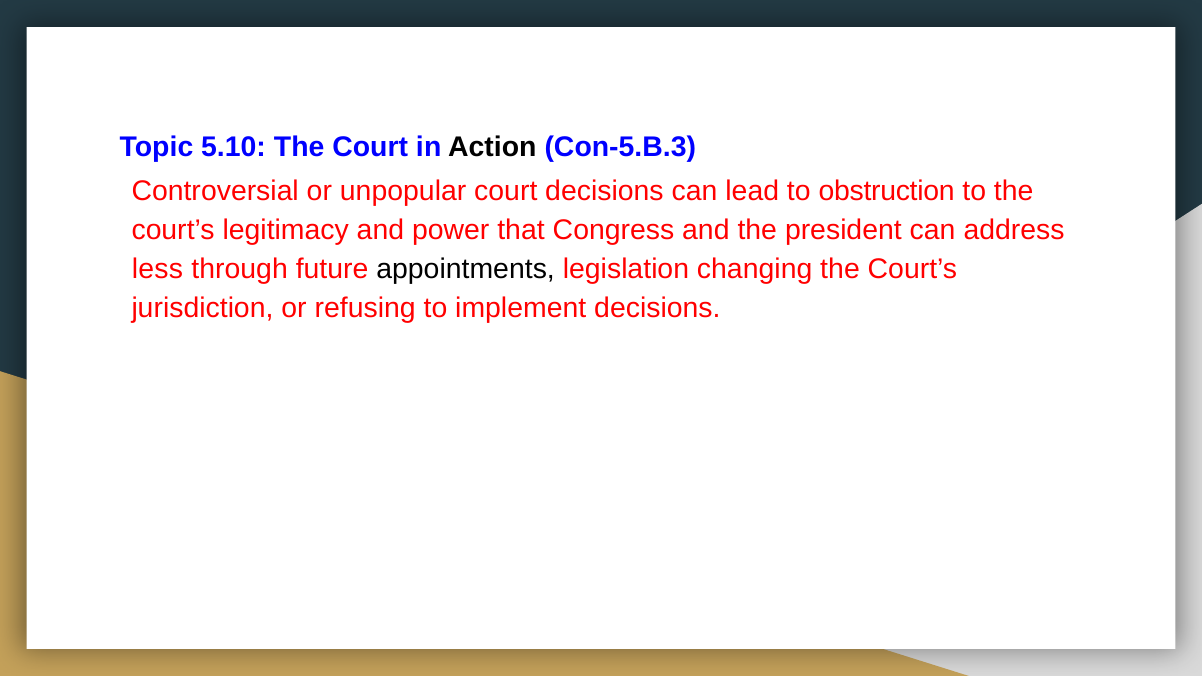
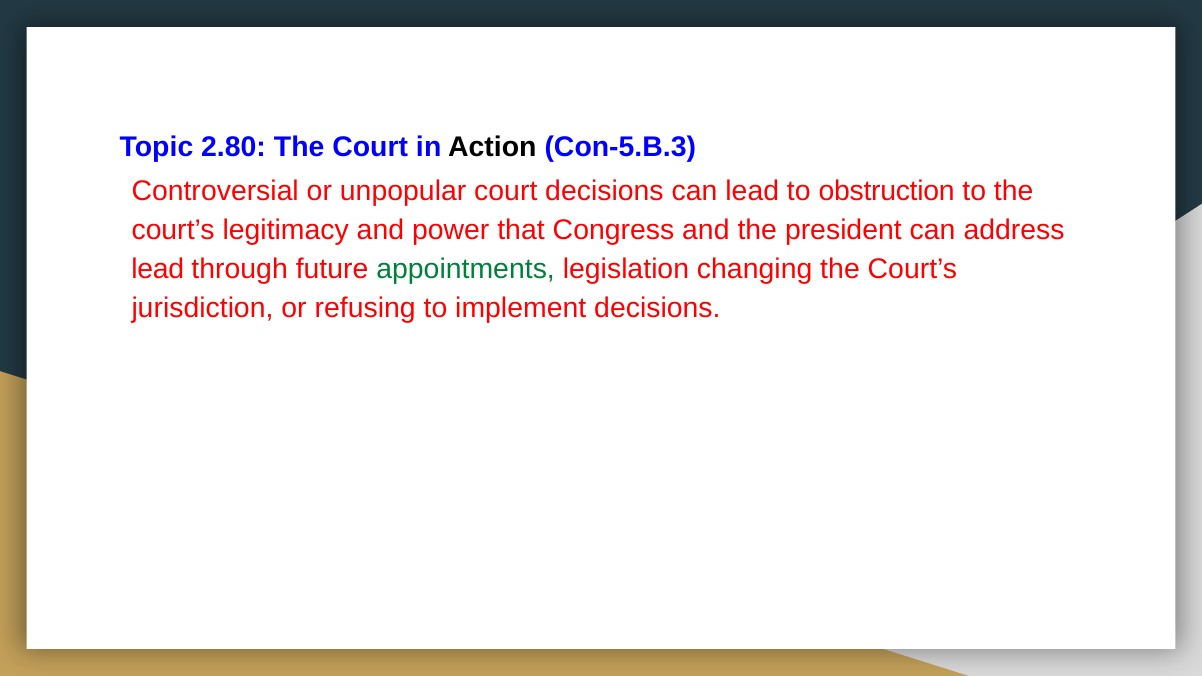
5.10: 5.10 -> 2.80
less at (157, 269): less -> lead
appointments colour: black -> green
